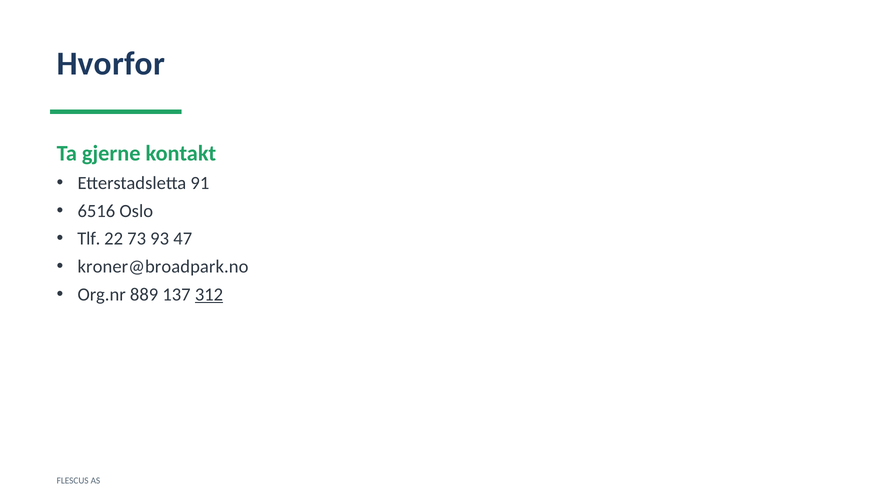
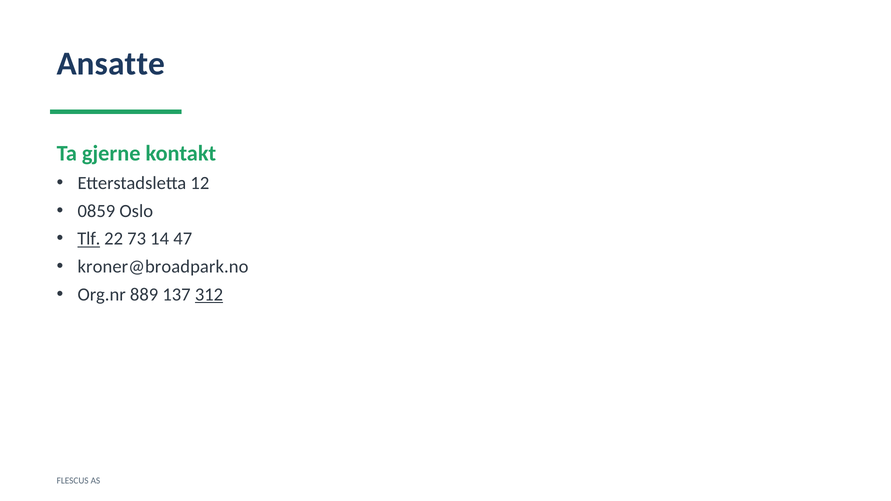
Hvorfor: Hvorfor -> Ansatte
91: 91 -> 12
6516: 6516 -> 0859
Tlf underline: none -> present
93: 93 -> 14
